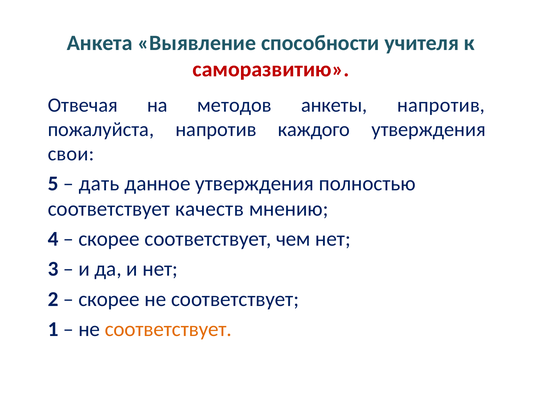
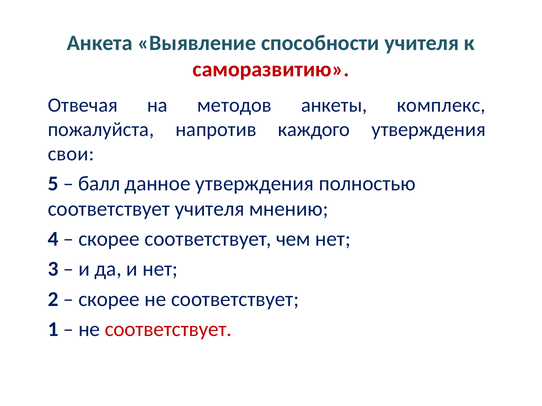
анкеты напротив: напротив -> комплекс
дать: дать -> балл
соответствует качеств: качеств -> учителя
соответствует at (168, 330) colour: orange -> red
